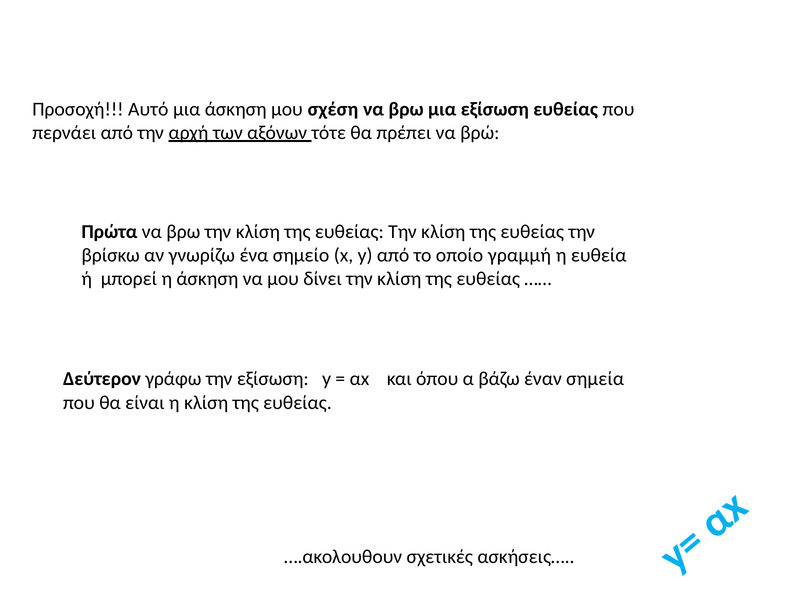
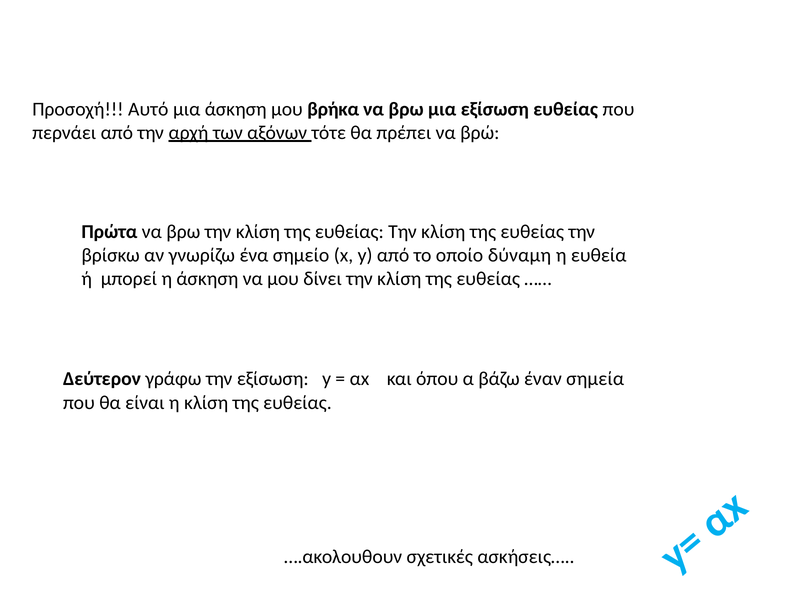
σχέση: σχέση -> βρήκα
γραμμή: γραμμή -> δύναμη
